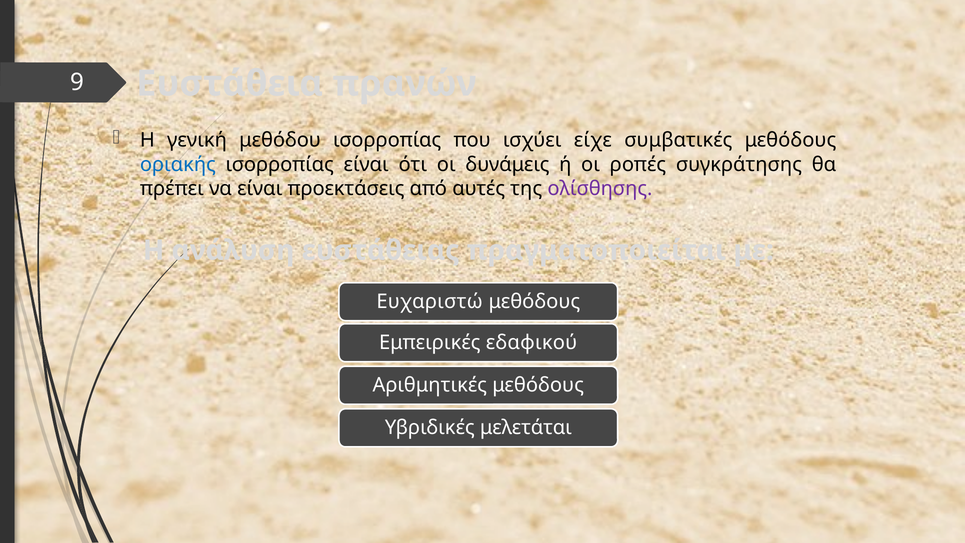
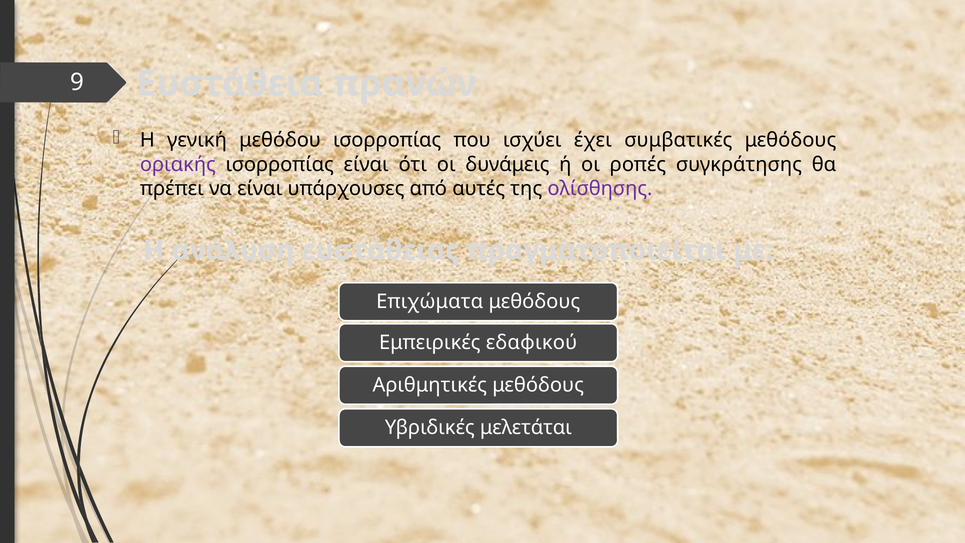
είχε: είχε -> έχει
οριακής colour: blue -> purple
προεκτάσεις: προεκτάσεις -> υπάρχουσες
Ευχαριστώ: Ευχαριστώ -> Επιχώματα
